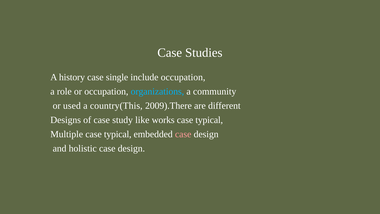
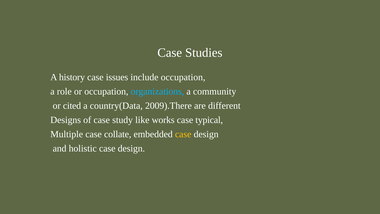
single: single -> issues
used: used -> cited
country(This: country(This -> country(Data
Multiple case typical: typical -> collate
case at (183, 134) colour: pink -> yellow
